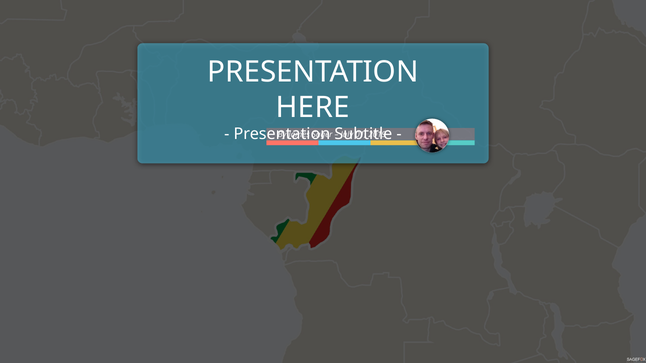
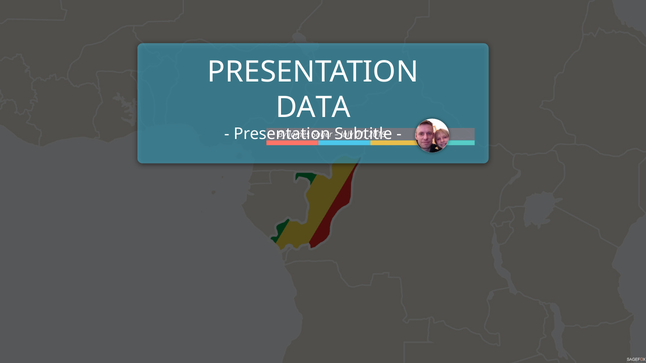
HERE: HERE -> DATA
